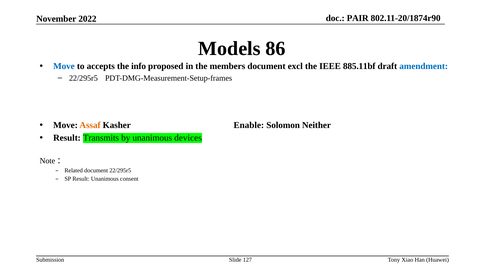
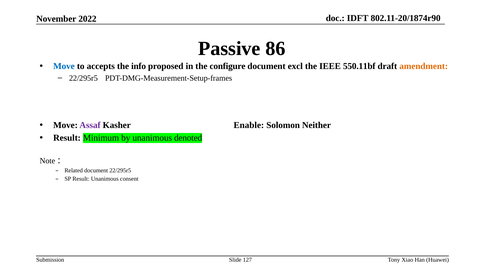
PAIR: PAIR -> IDFT
Models: Models -> Passive
members: members -> configure
885.11bf: 885.11bf -> 550.11bf
amendment colour: blue -> orange
Assaf colour: orange -> purple
Transmits: Transmits -> Minimum
devices: devices -> denoted
